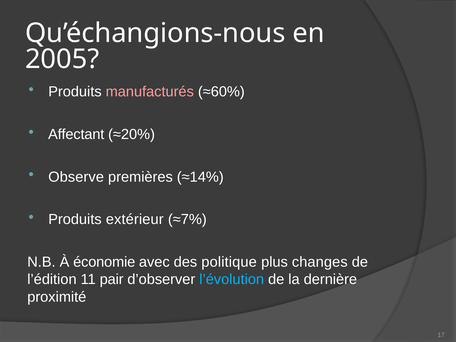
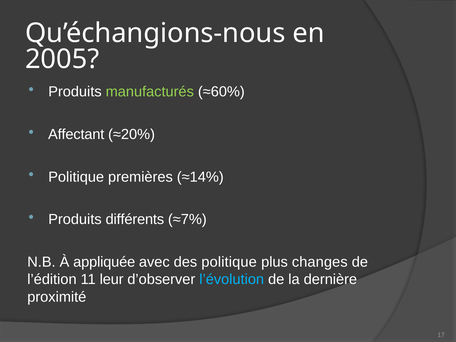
manufacturés colour: pink -> light green
Observe at (76, 177): Observe -> Politique
extérieur: extérieur -> différents
économie: économie -> appliquée
pair: pair -> leur
